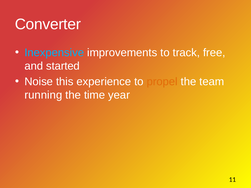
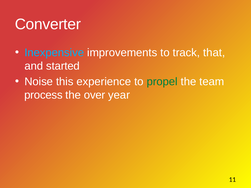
free: free -> that
propel colour: orange -> green
running: running -> process
time: time -> over
